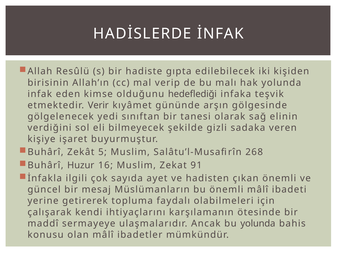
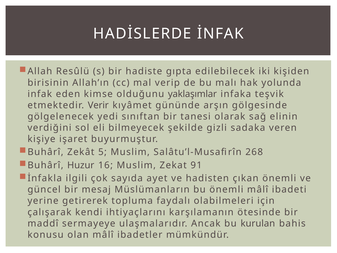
hedeflediği: hedeflediği -> yaklaşımlar
bu yolunda: yolunda -> kurulan
